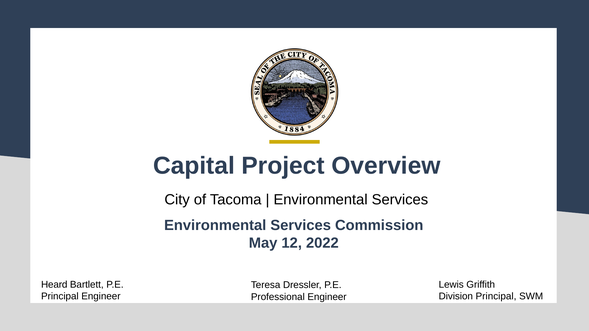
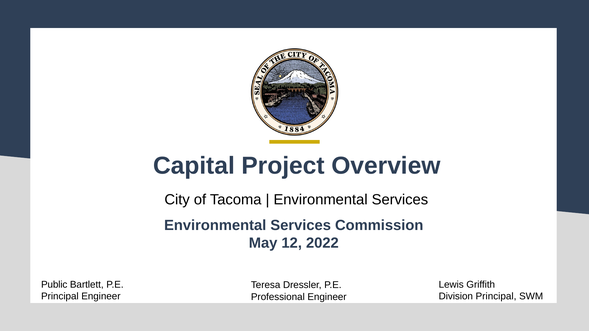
Heard: Heard -> Public
